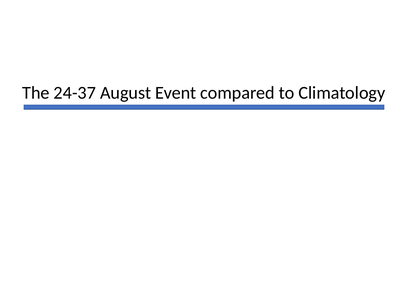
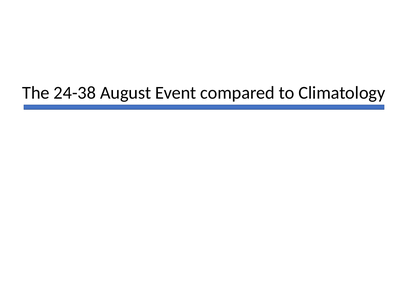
24-37: 24-37 -> 24-38
